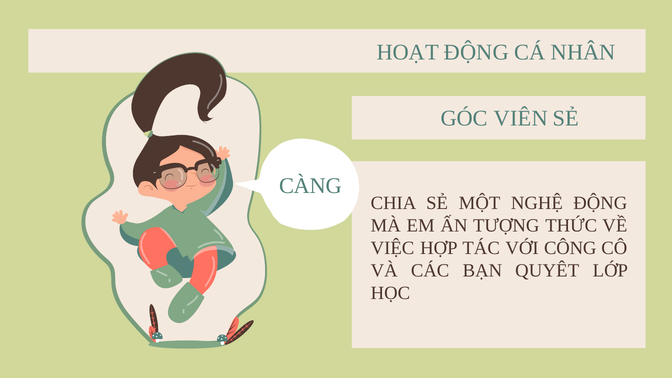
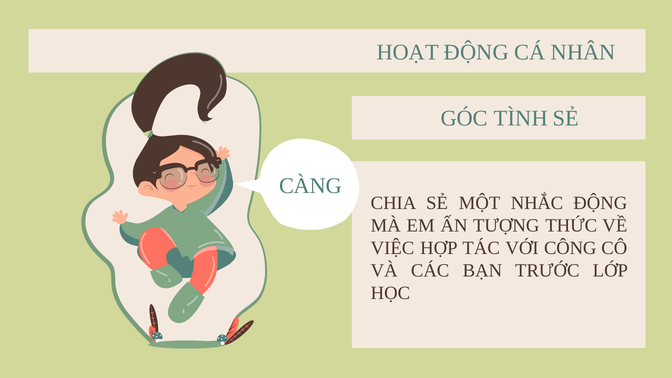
VIÊN: VIÊN -> TÌNH
NGHỆ: NGHỆ -> NHẮC
QUYÊT: QUYÊT -> TRƯỚC
